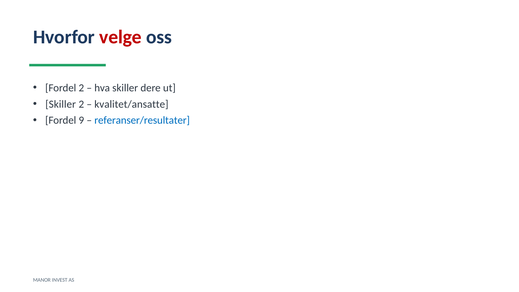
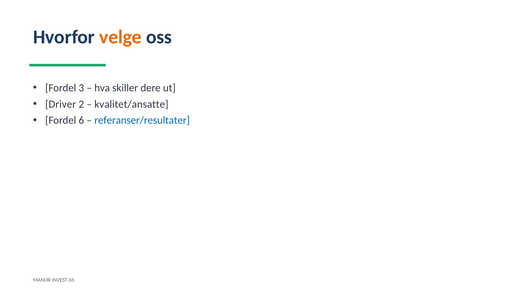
velge colour: red -> orange
Fordel 2: 2 -> 3
Skiller at (61, 104): Skiller -> Driver
9: 9 -> 6
